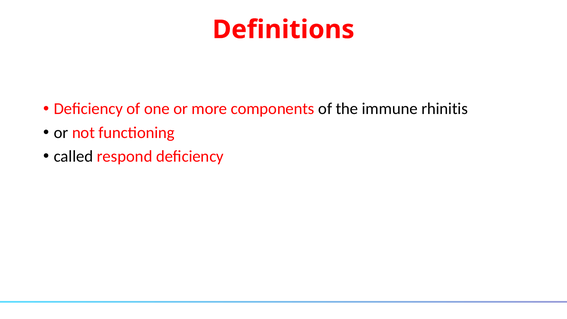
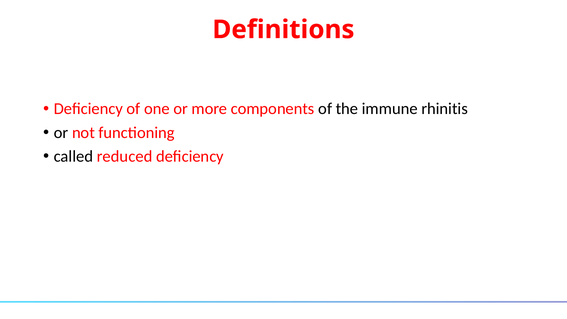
respond: respond -> reduced
